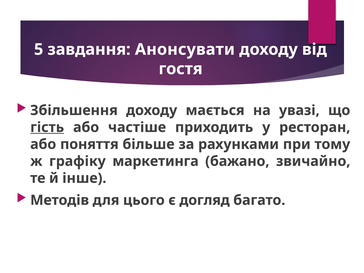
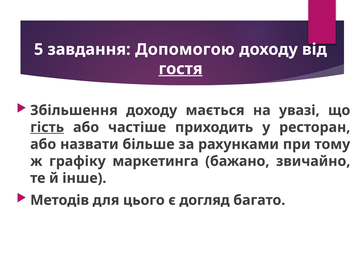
Анонсувати: Анонсувати -> Допомогою
гостя underline: none -> present
поняття: поняття -> назвати
